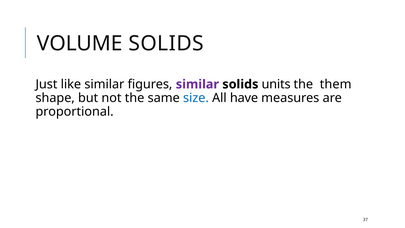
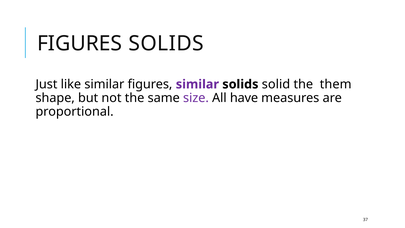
VOLUME at (80, 43): VOLUME -> FIGURES
units: units -> solid
size colour: blue -> purple
